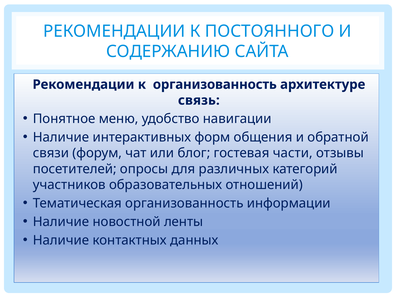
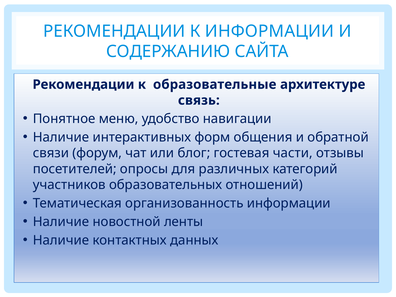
К ПОСТОЯННОГО: ПОСТОЯННОГО -> ИНФОРМАЦИИ
к организованность: организованность -> образовательные
